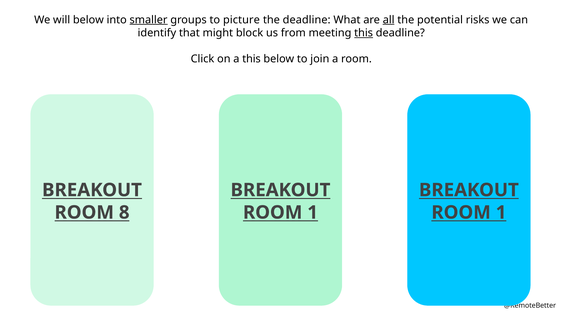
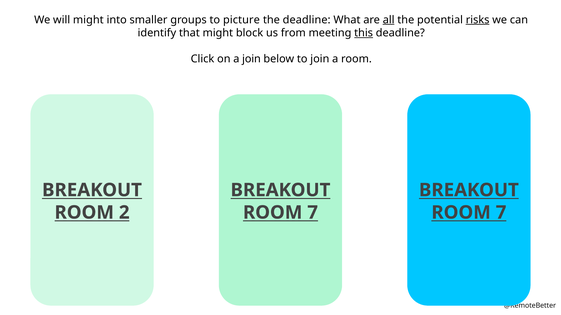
will below: below -> might
smaller underline: present -> none
risks underline: none -> present
a this: this -> join
8: 8 -> 2
1 at (313, 213): 1 -> 7
1 at (501, 213): 1 -> 7
